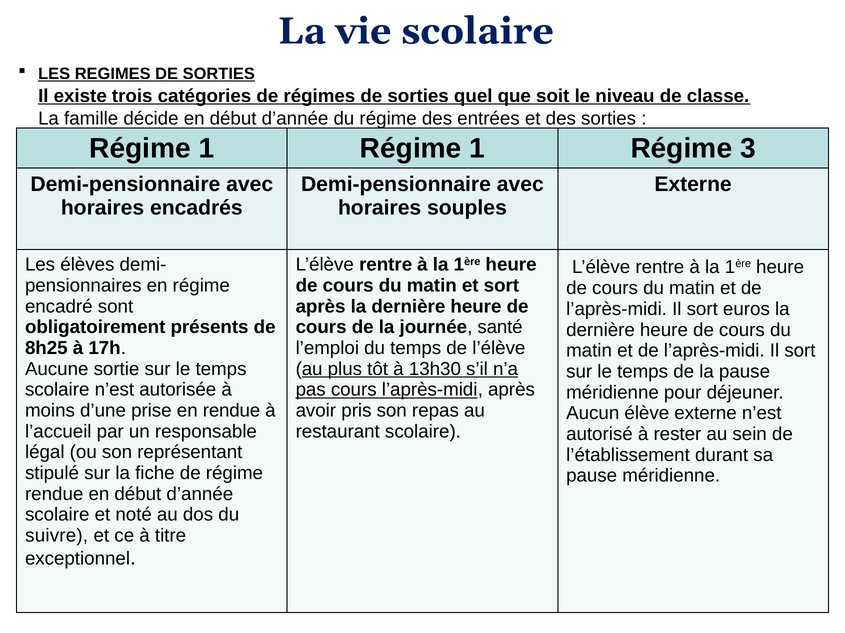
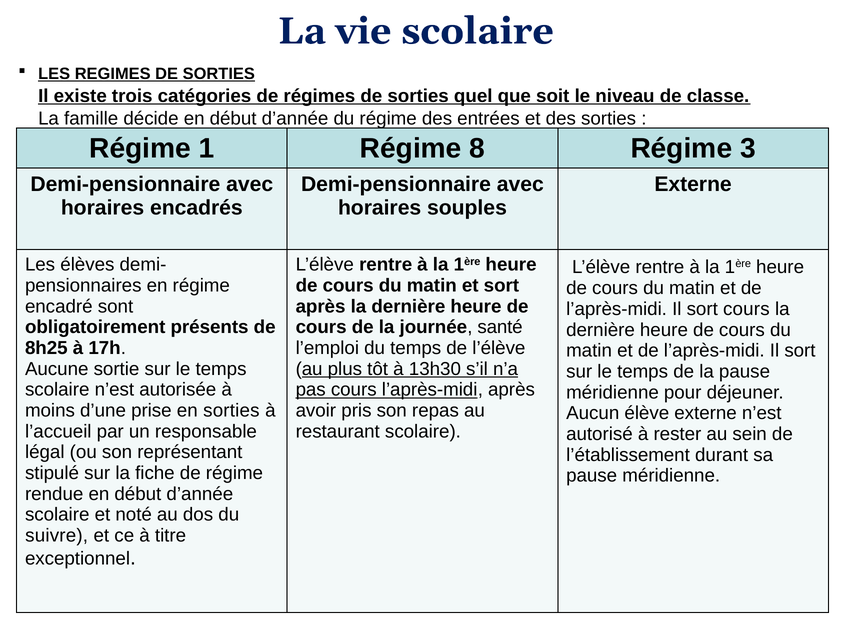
1 Régime 1: 1 -> 8
sort euros: euros -> cours
en rendue: rendue -> sorties
